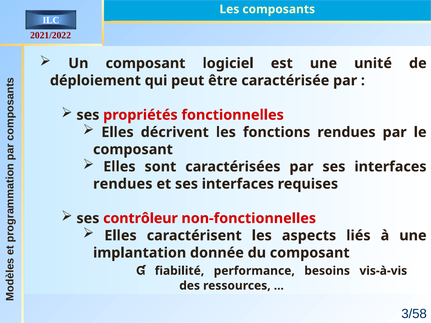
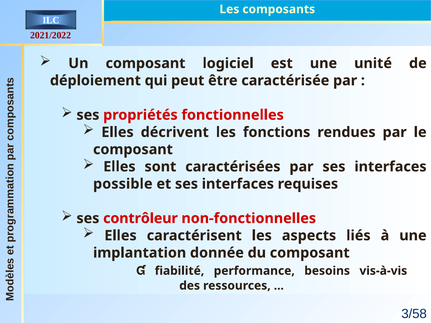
rendues at (123, 184): rendues -> possible
